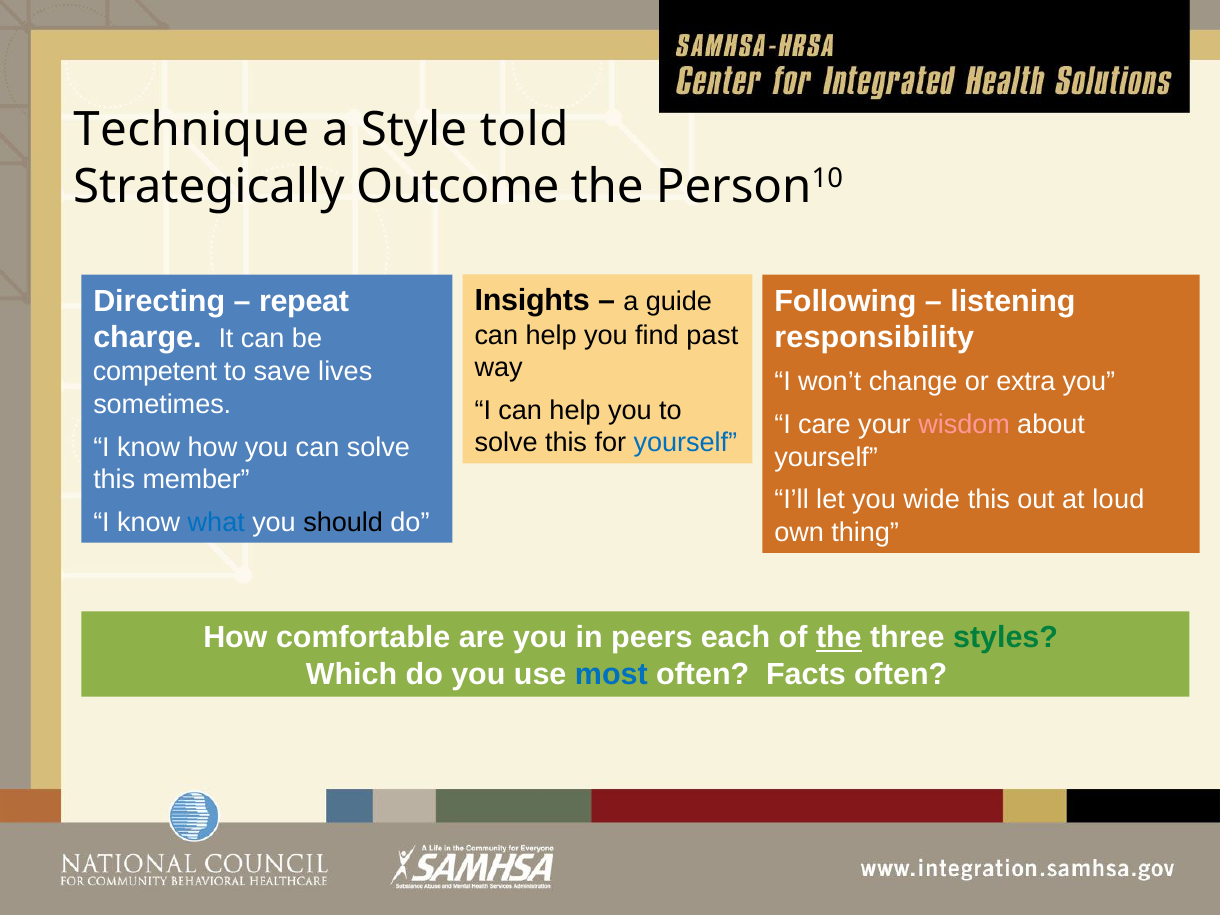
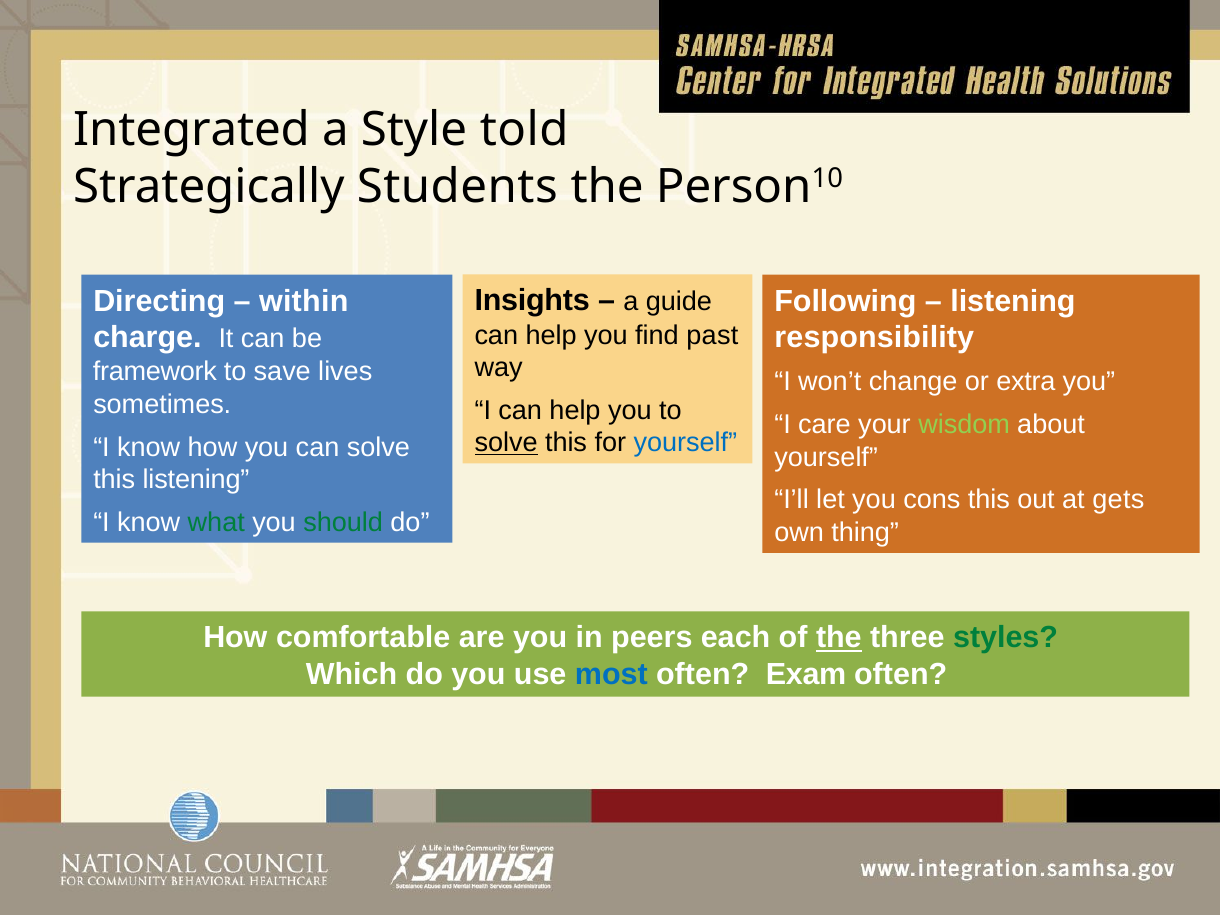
Technique: Technique -> Integrated
Outcome: Outcome -> Students
repeat: repeat -> within
competent: competent -> framework
wisdom colour: pink -> light green
solve at (506, 443) underline: none -> present
this member: member -> listening
wide: wide -> cons
loud: loud -> gets
what colour: blue -> green
should colour: black -> green
Facts: Facts -> Exam
